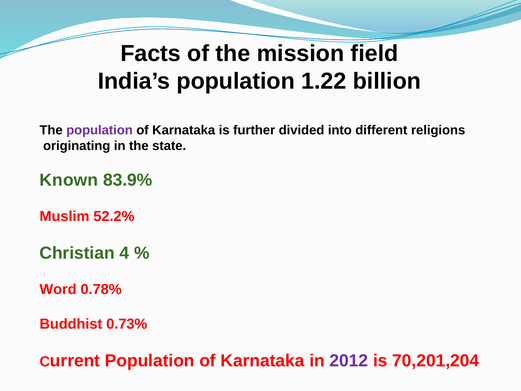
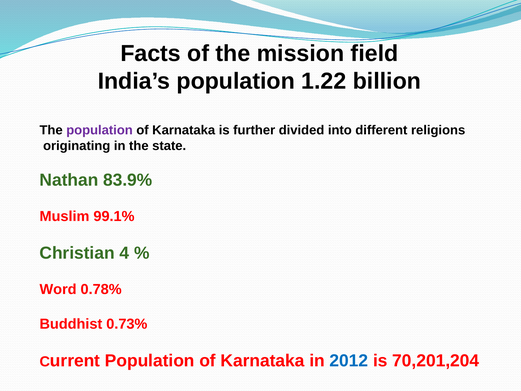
Known: Known -> Nathan
52.2%: 52.2% -> 99.1%
2012 colour: purple -> blue
